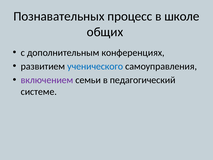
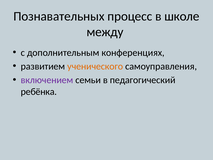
общих: общих -> между
ученического colour: blue -> orange
системе: системе -> ребёнка
